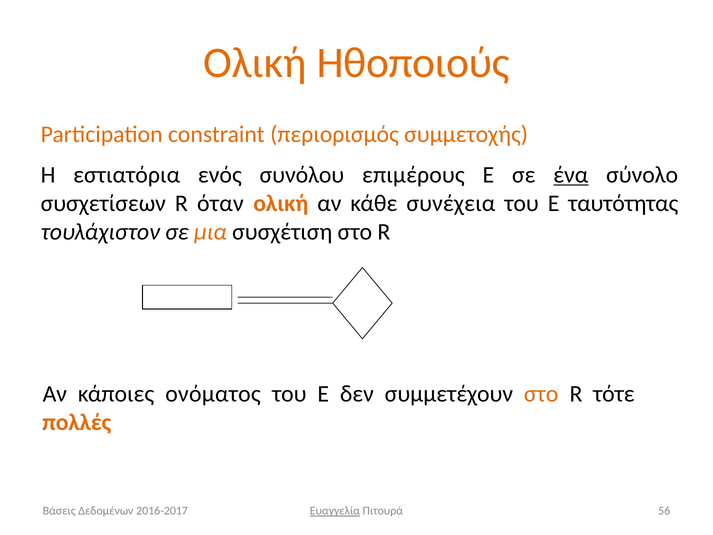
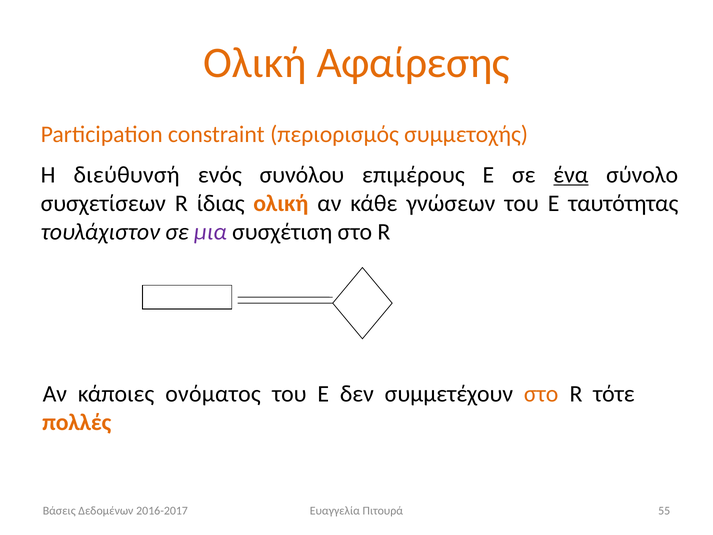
Ηθοποιούς: Ηθοποιούς -> Αφαίρεσης
εστιατόρια: εστιατόρια -> διεύθυνσή
όταν: όταν -> ίδιας
συνέχεια: συνέχεια -> γνώσεων
μια colour: orange -> purple
Ευαγγελία underline: present -> none
56: 56 -> 55
